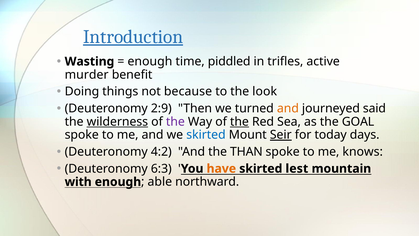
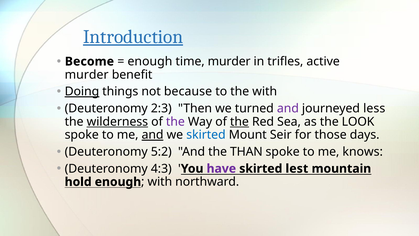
Wasting: Wasting -> Become
time piddled: piddled -> murder
Doing underline: none -> present
the look: look -> with
2:9: 2:9 -> 2:3
and at (288, 108) colour: orange -> purple
said: said -> less
GOAL: GOAL -> LOOK
and at (153, 135) underline: none -> present
Seir underline: present -> none
today: today -> those
4:2: 4:2 -> 5:2
6:3: 6:3 -> 4:3
have colour: orange -> purple
with: with -> hold
able at (160, 182): able -> with
